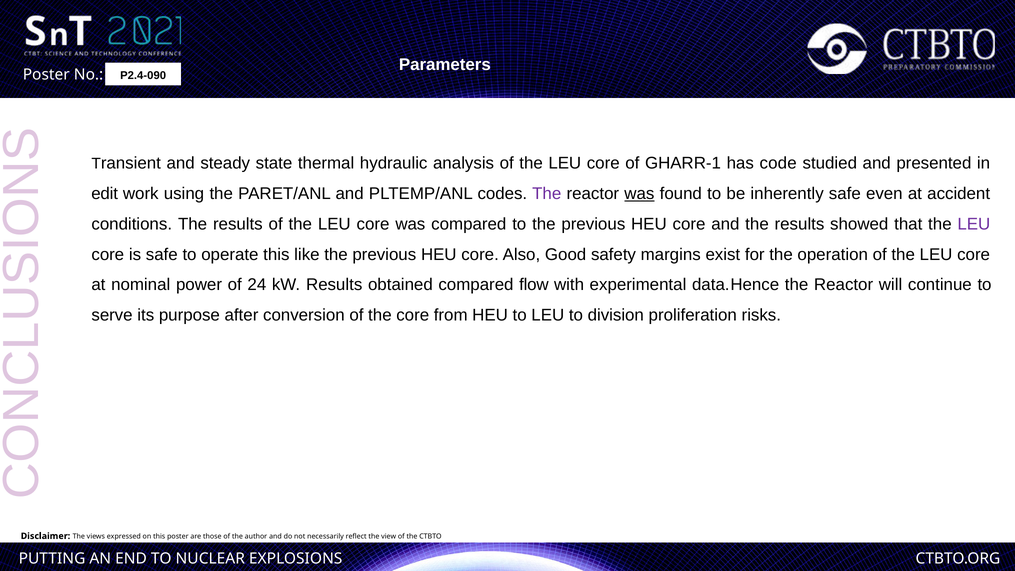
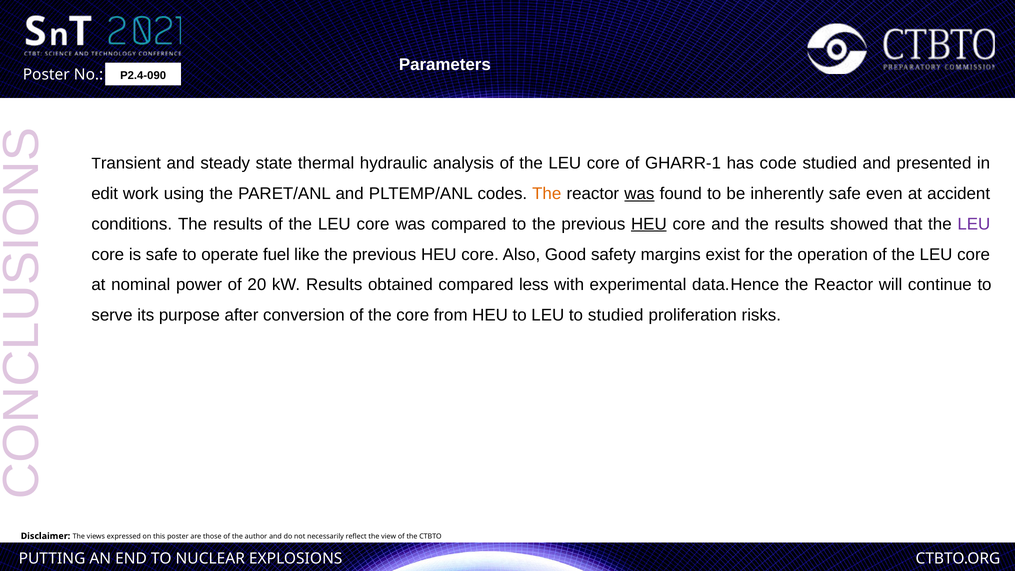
The at (547, 194) colour: purple -> orange
HEU at (649, 224) underline: none -> present
operate this: this -> fuel
24: 24 -> 20
flow: flow -> less
to division: division -> studied
